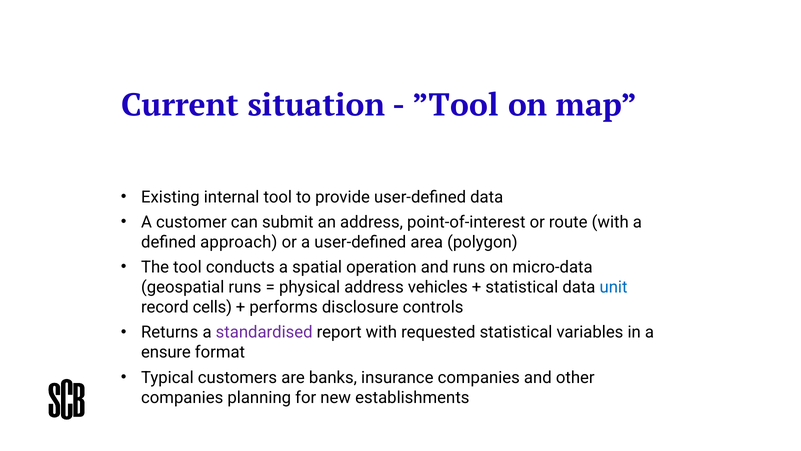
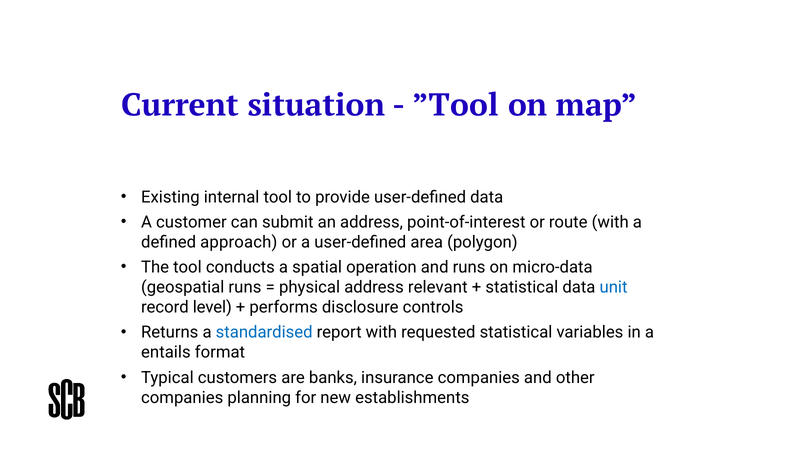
vehicles: vehicles -> relevant
cells: cells -> level
standardised colour: purple -> blue
ensure: ensure -> entails
